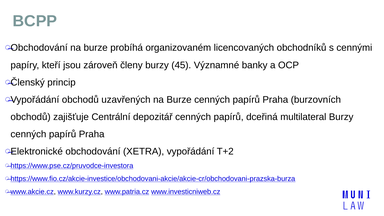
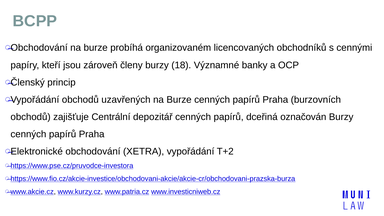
45: 45 -> 18
multilateral: multilateral -> označován
